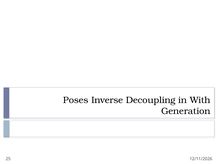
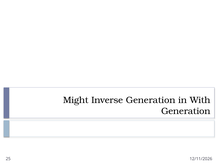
Poses: Poses -> Might
Inverse Decoupling: Decoupling -> Generation
